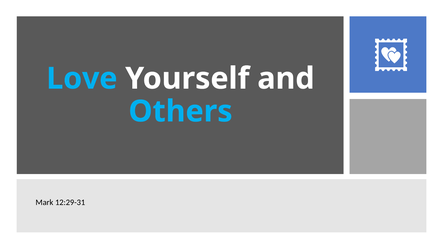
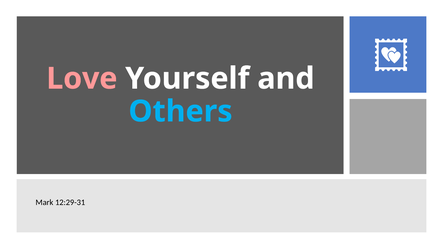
Love colour: light blue -> pink
